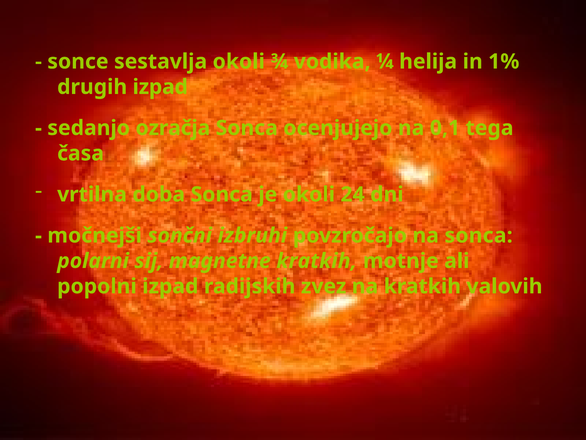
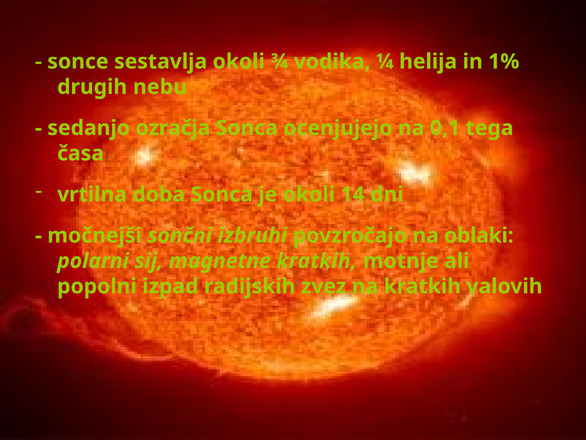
drugih izpad: izpad -> nebu
24: 24 -> 14
na sonca: sonca -> oblaki
